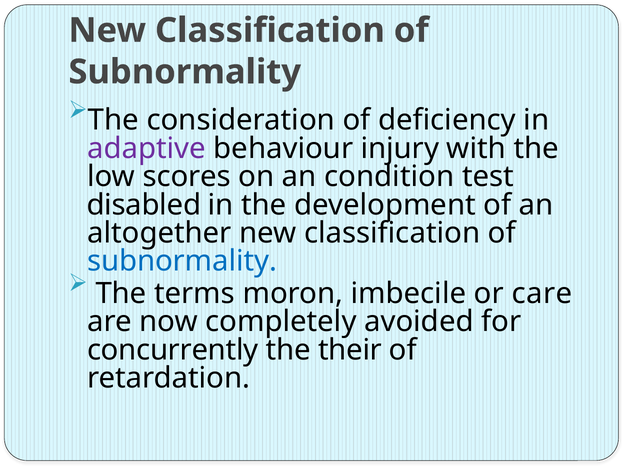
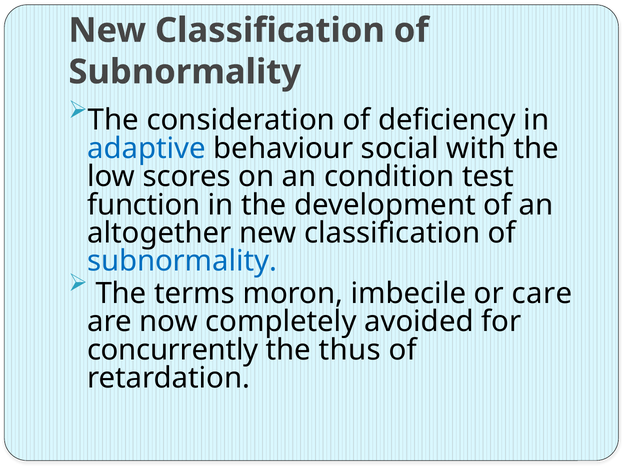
adaptive colour: purple -> blue
injury: injury -> social
disabled: disabled -> function
their: their -> thus
